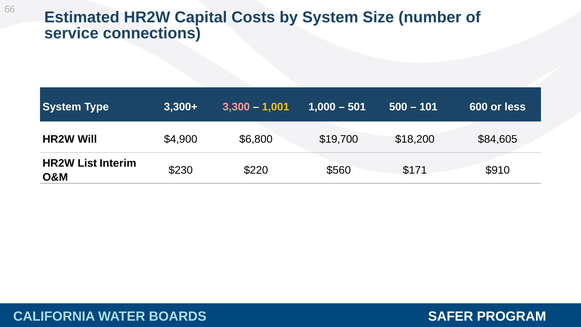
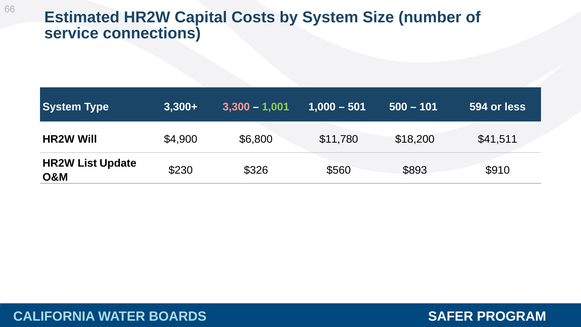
1,001 colour: yellow -> light green
600: 600 -> 594
$19,700: $19,700 -> $11,780
$84,605: $84,605 -> $41,511
Interim: Interim -> Update
$220: $220 -> $326
$171: $171 -> $893
